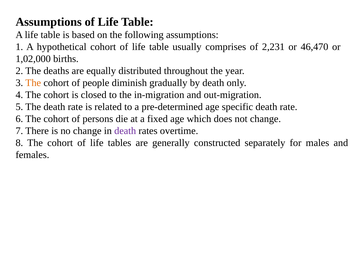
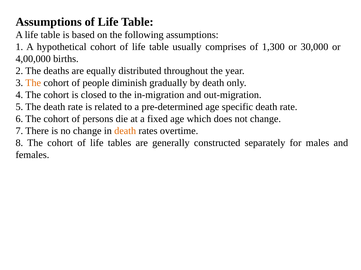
2,231: 2,231 -> 1,300
46,470: 46,470 -> 30,000
1,02,000: 1,02,000 -> 4,00,000
death at (125, 131) colour: purple -> orange
